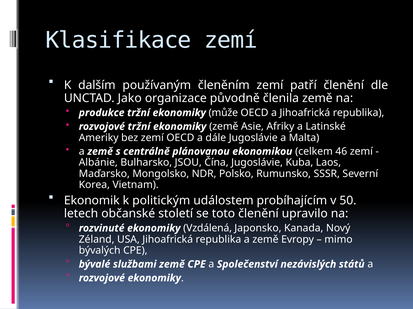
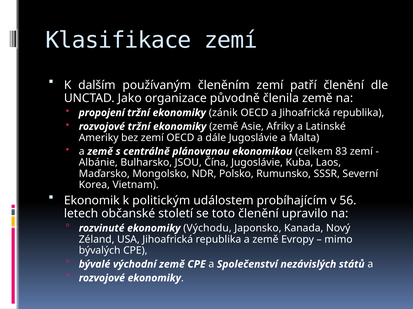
produkce: produkce -> propojení
může: může -> zánik
46: 46 -> 83
50: 50 -> 56
Vzdálená: Vzdálená -> Východu
službami: službami -> východní
